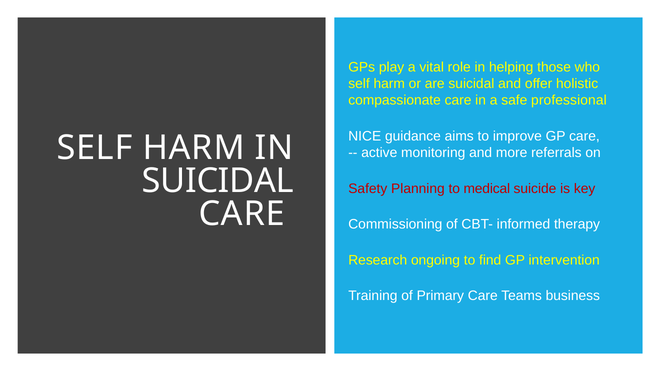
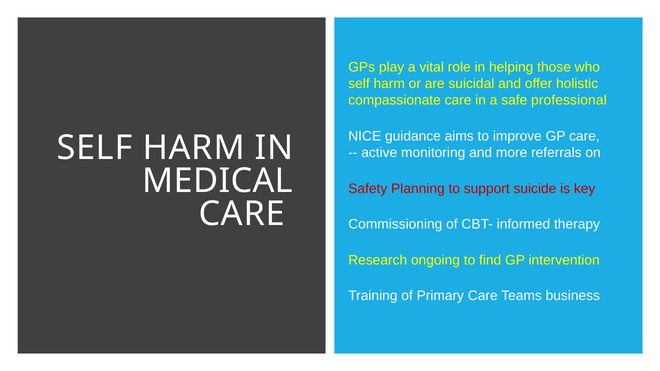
SUICIDAL at (218, 181): SUICIDAL -> MEDICAL
medical: medical -> support
